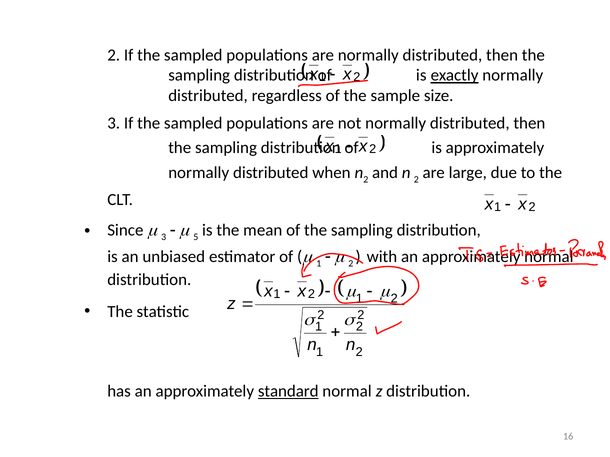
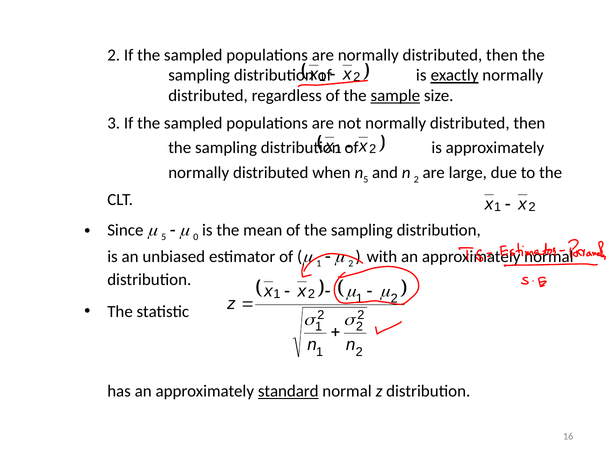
sample underline: none -> present
when n 2: 2 -> 5
m 3: 3 -> 5
5: 5 -> 0
